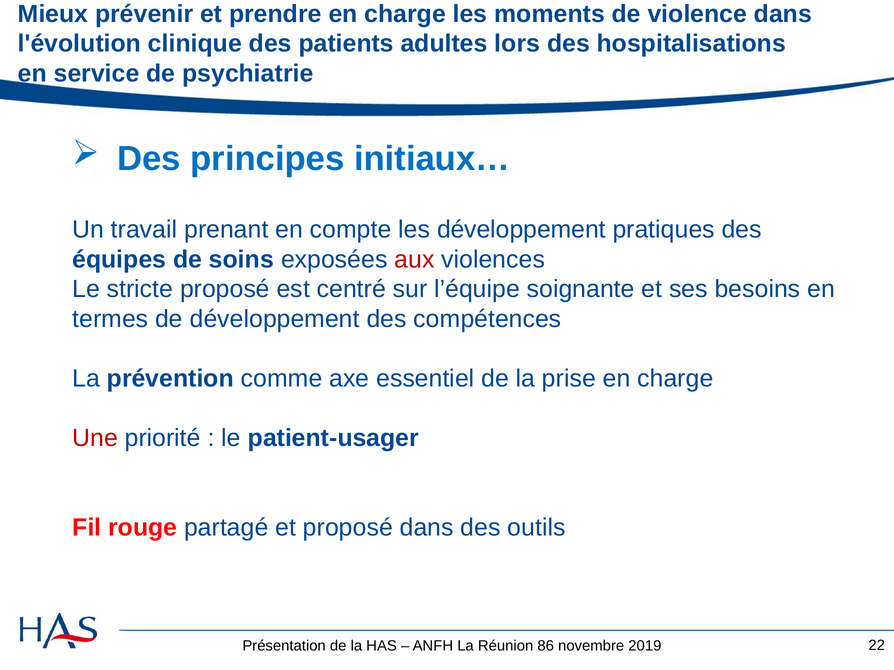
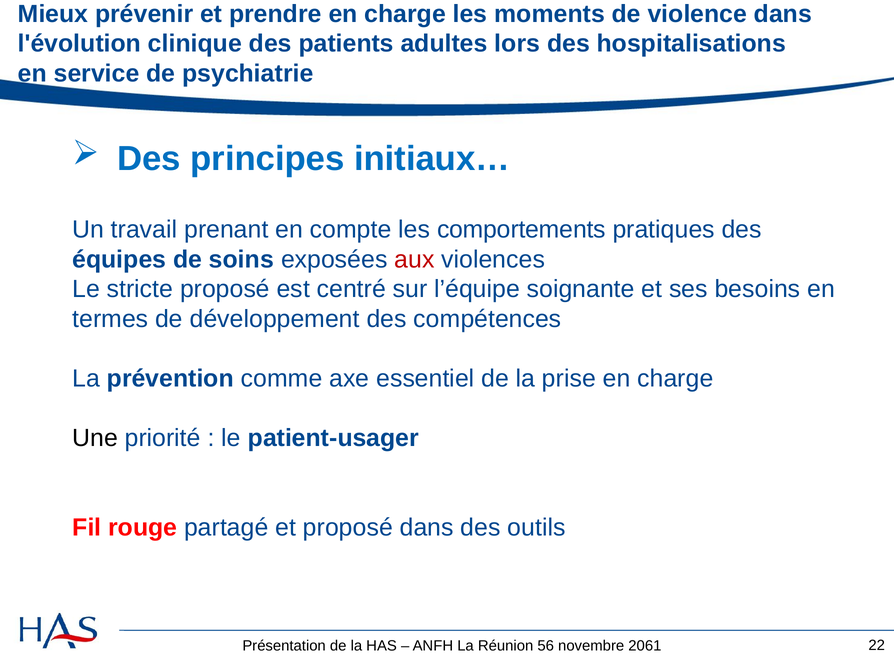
les développement: développement -> comportements
Une colour: red -> black
86: 86 -> 56
2019: 2019 -> 2061
